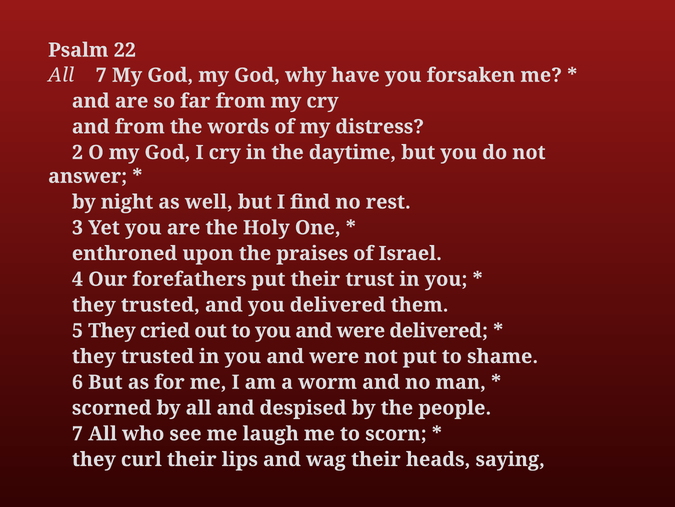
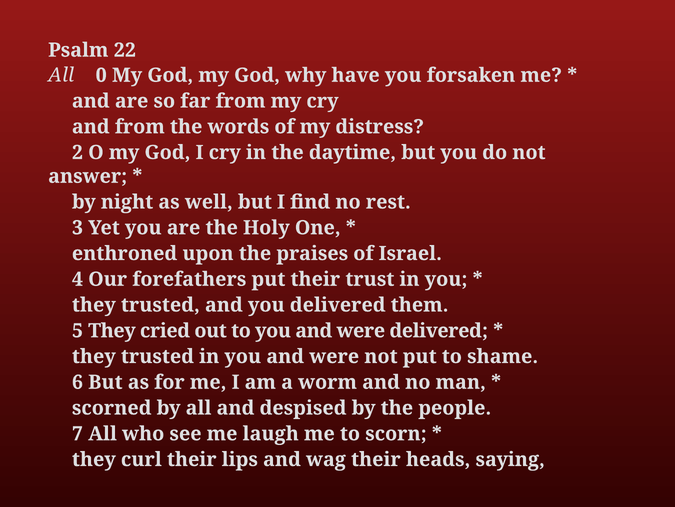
All 7: 7 -> 0
